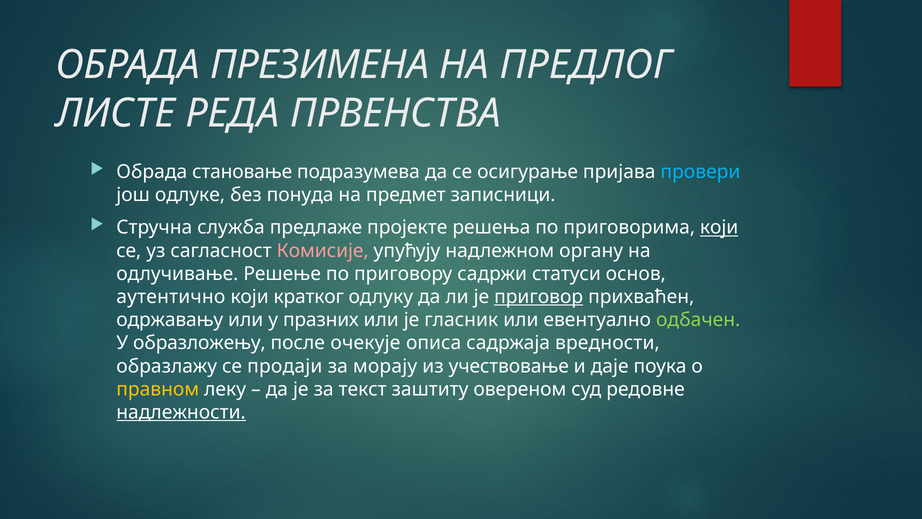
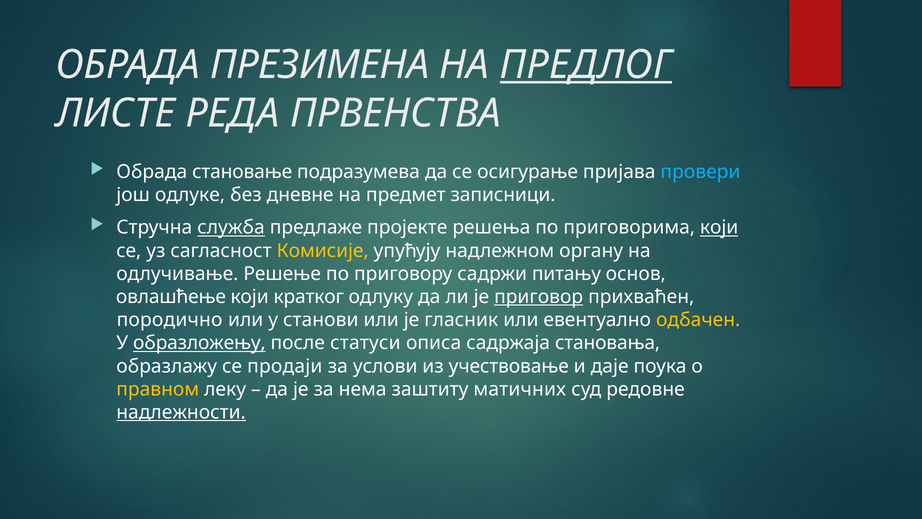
ПРЕДЛОГ underline: none -> present
понуда: понуда -> дневне
служба underline: none -> present
Комисије colour: pink -> yellow
статуси: статуси -> питању
аутентично: аутентично -> овлашћење
одржавању: одржавању -> породично
празних: празних -> станови
одбачен colour: light green -> yellow
образложењу underline: none -> present
очекује: очекује -> статуси
вредности: вредности -> становања
морају: морају -> услови
текст: текст -> нема
овереном: овереном -> матичних
